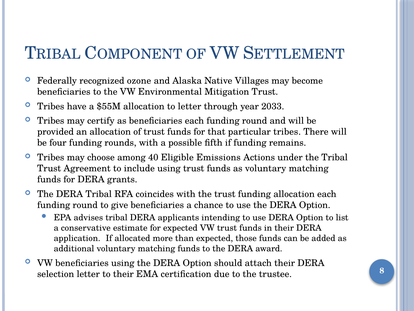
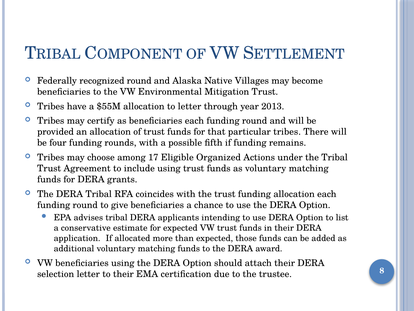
recognized ozone: ozone -> round
2033: 2033 -> 2013
40: 40 -> 17
Emissions: Emissions -> Organized
